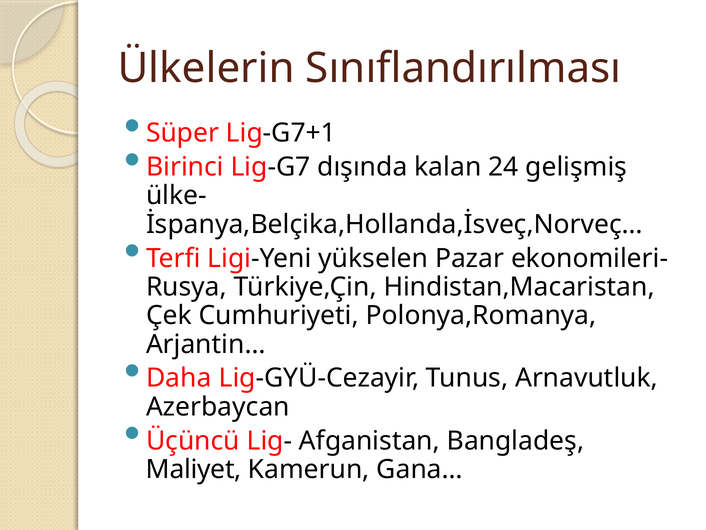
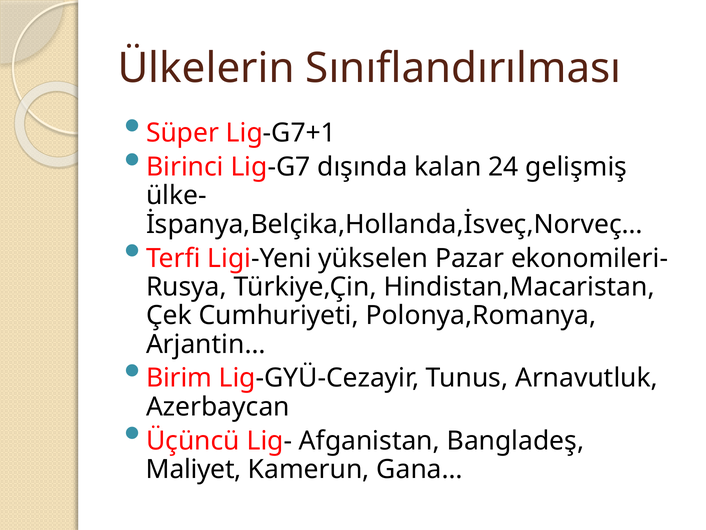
Daha: Daha -> Birim
